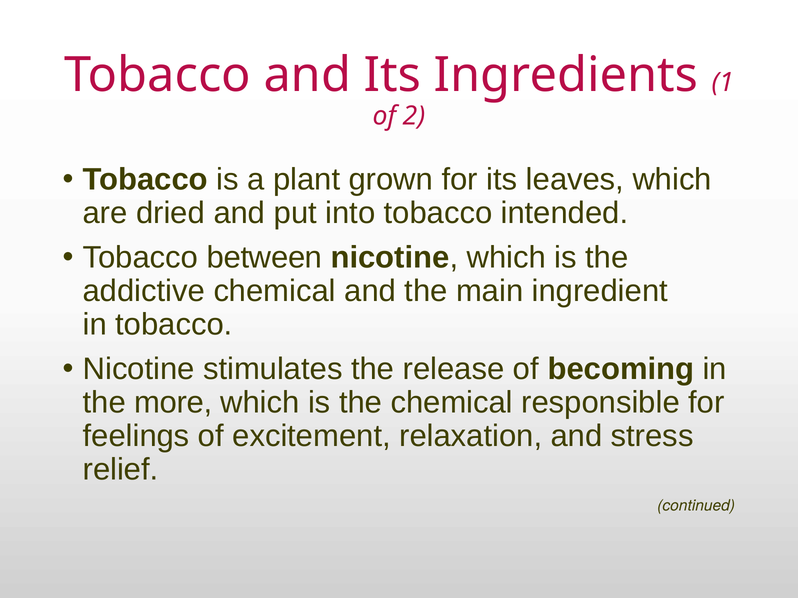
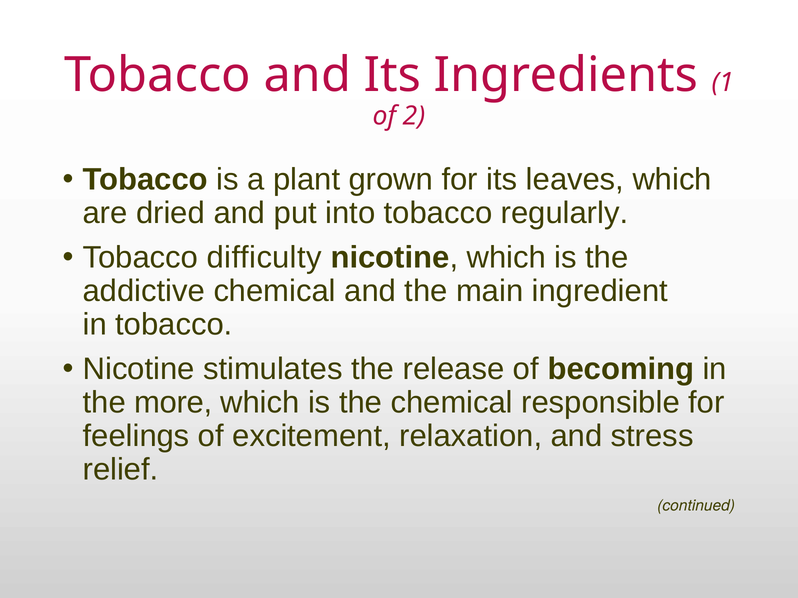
intended: intended -> regularly
between: between -> difficulty
